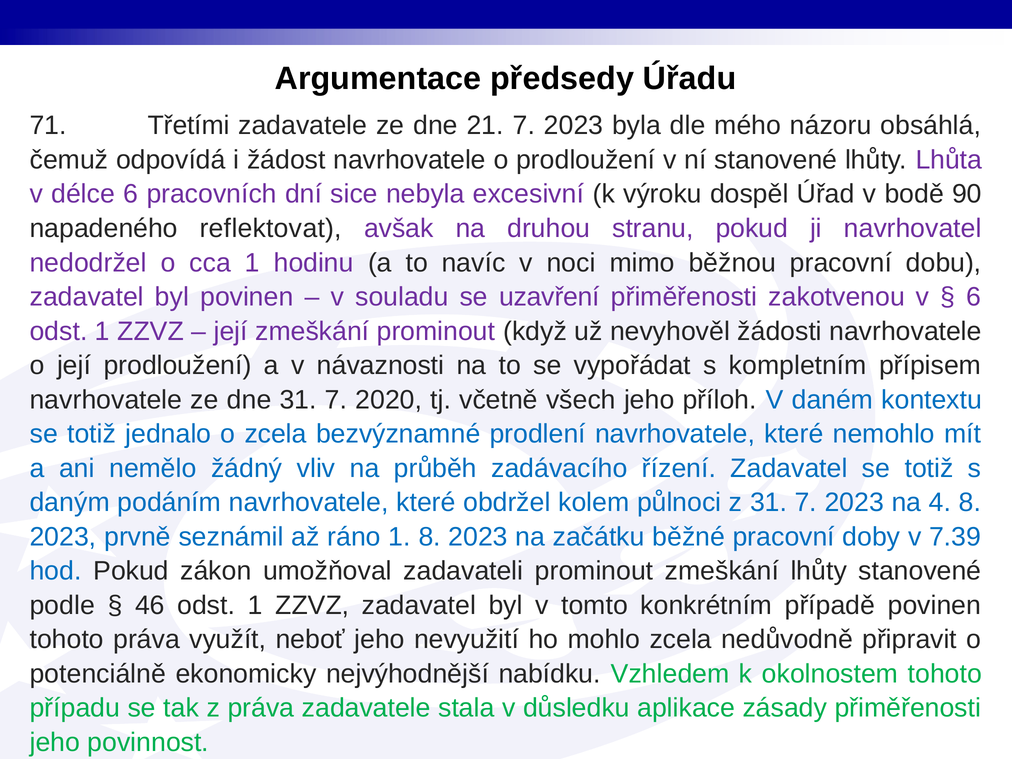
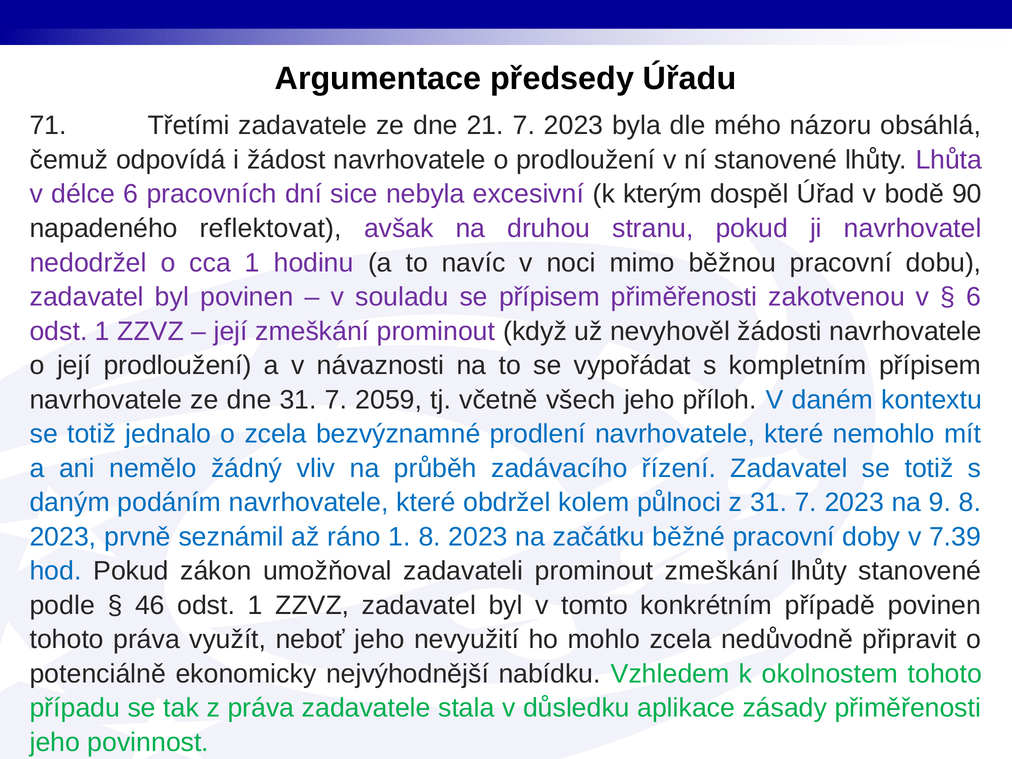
výroku: výroku -> kterým
se uzavření: uzavření -> přípisem
2020: 2020 -> 2059
4: 4 -> 9
